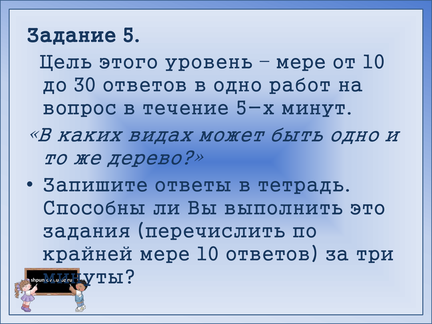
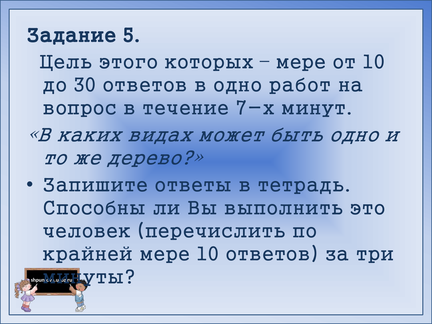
уровень: уровень -> которых
5-х: 5-х -> 7-х
задания: задания -> человек
